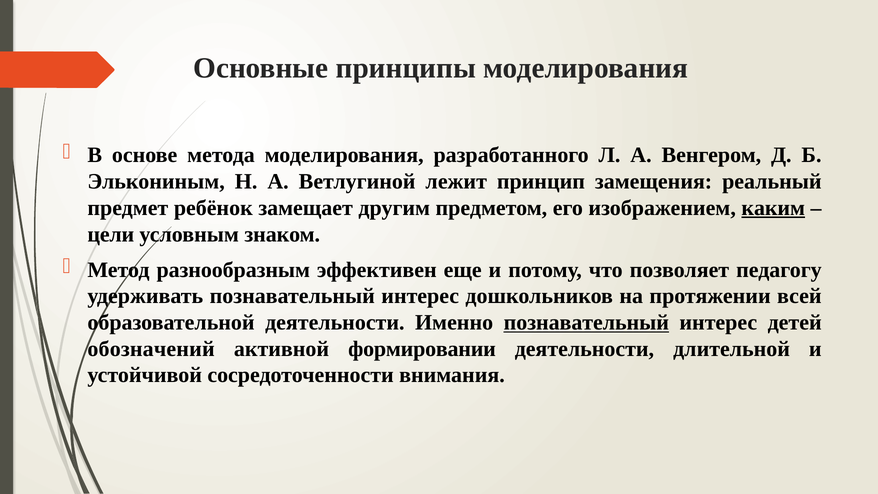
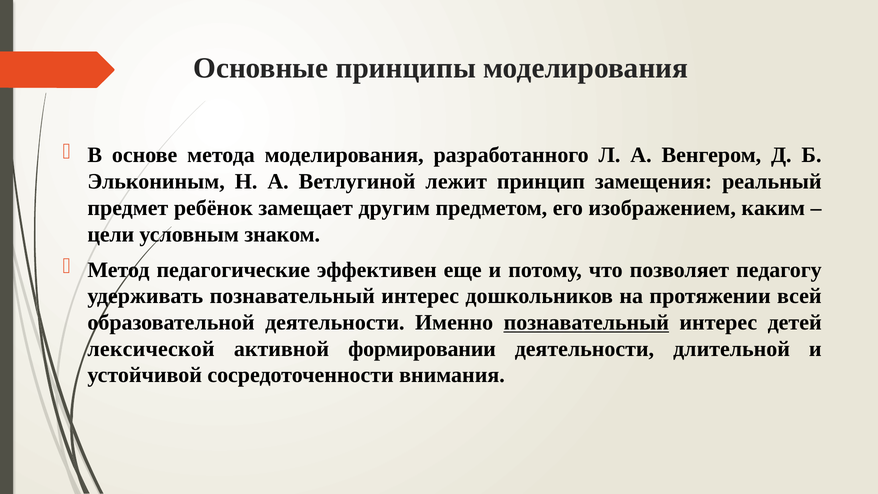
каким underline: present -> none
разнообразным: разнообразным -> педагогические
обозначений: обозначений -> лексической
